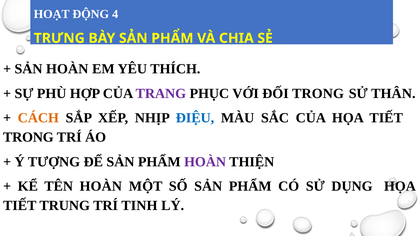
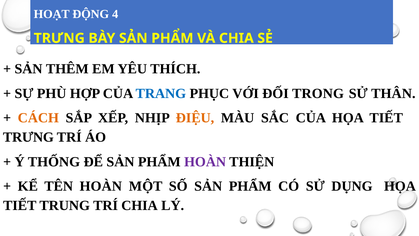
SẢN HOÀN: HOÀN -> THÊM
TRANG colour: purple -> blue
ĐIỆU colour: blue -> orange
TRONG at (28, 137): TRONG -> TRƯNG
TƯỢNG: TƯỢNG -> THỐNG
TRÍ TINH: TINH -> CHIA
